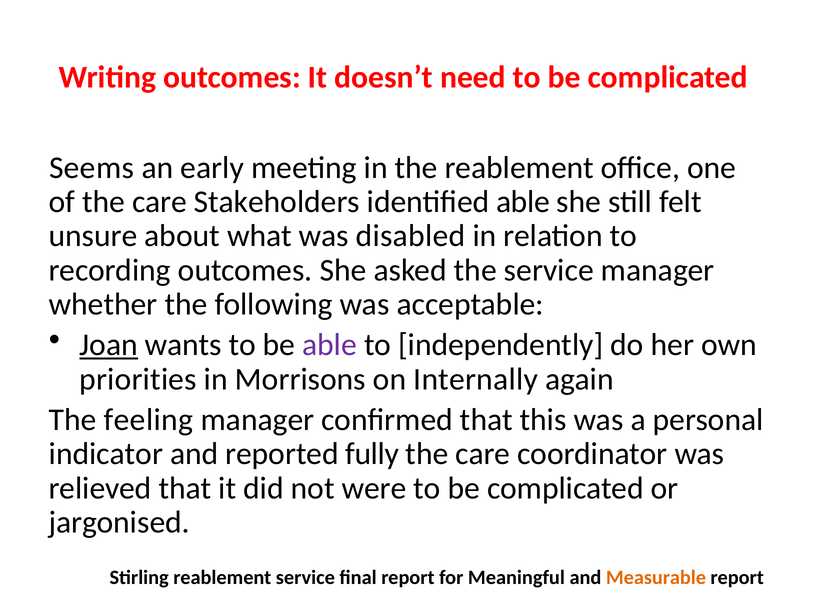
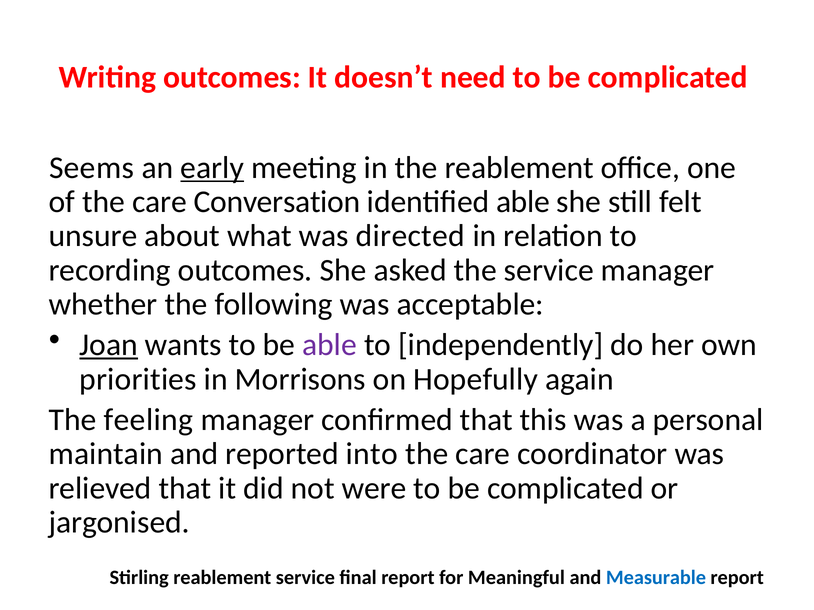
early underline: none -> present
Stakeholders: Stakeholders -> Conversation
disabled: disabled -> directed
Internally: Internally -> Hopefully
indicator: indicator -> maintain
fully: fully -> into
Measurable colour: orange -> blue
